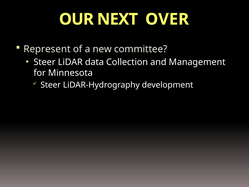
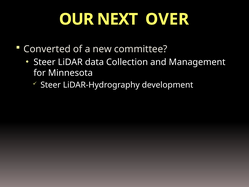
Represent: Represent -> Converted
